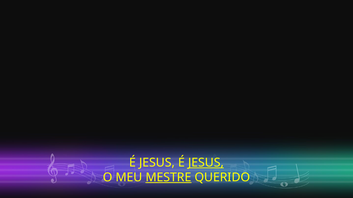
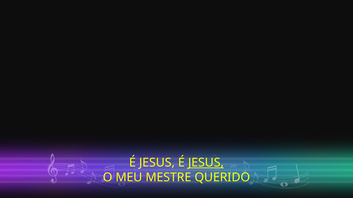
MESTRE underline: present -> none
